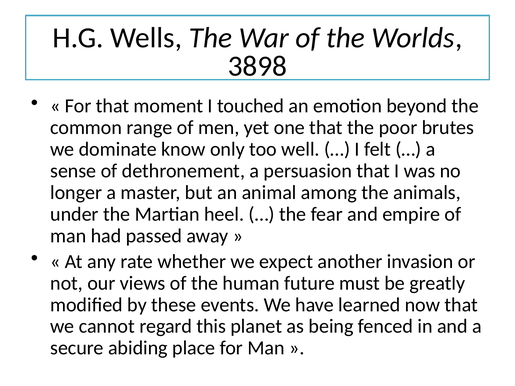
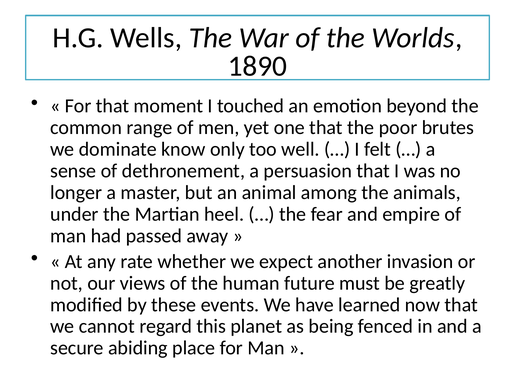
3898: 3898 -> 1890
